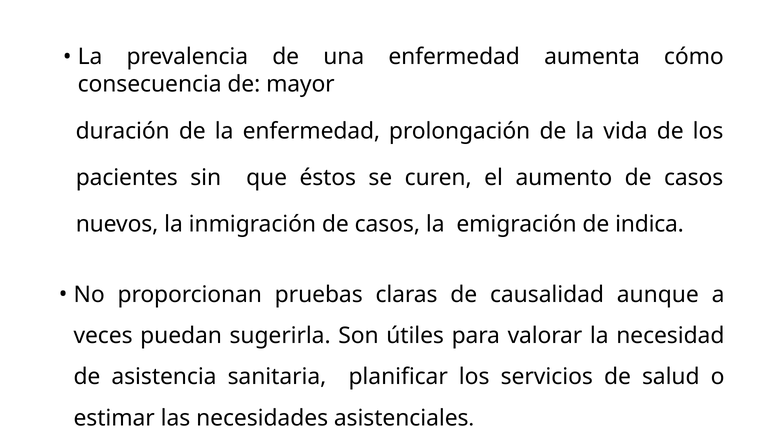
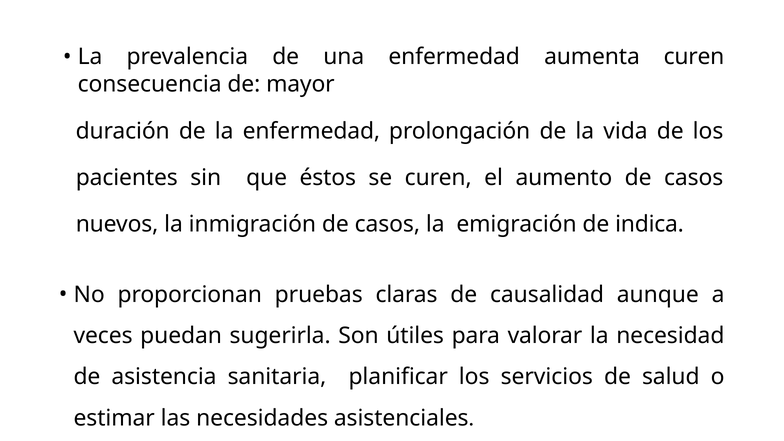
aumenta cómo: cómo -> curen
